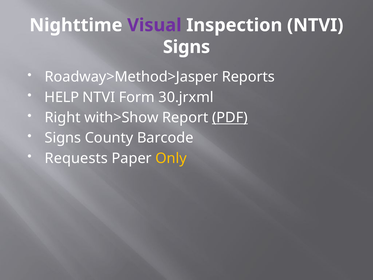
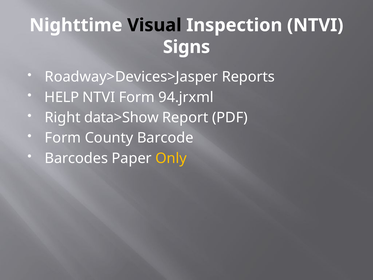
Visual colour: purple -> black
Roadway>Method>Jasper: Roadway>Method>Jasper -> Roadway>Devices>Jasper
30.jrxml: 30.jrxml -> 94.jrxml
with>Show: with>Show -> data>Show
PDF underline: present -> none
Signs at (63, 138): Signs -> Form
Requests: Requests -> Barcodes
